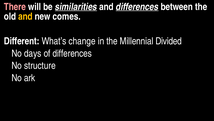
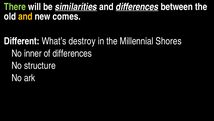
There colour: pink -> light green
change: change -> destroy
Divided: Divided -> Shores
days: days -> inner
